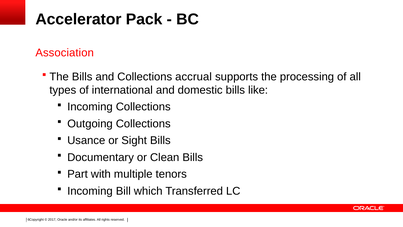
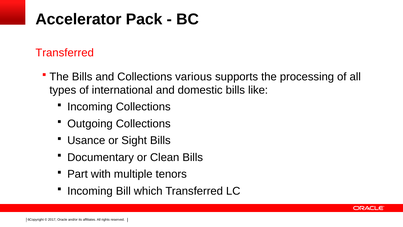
Association at (65, 53): Association -> Transferred
accrual: accrual -> various
